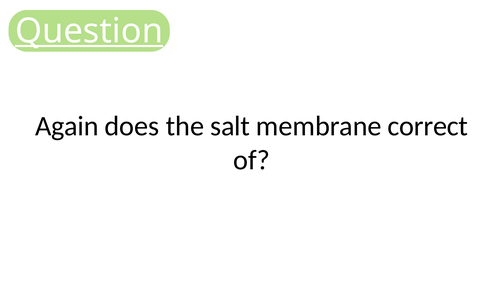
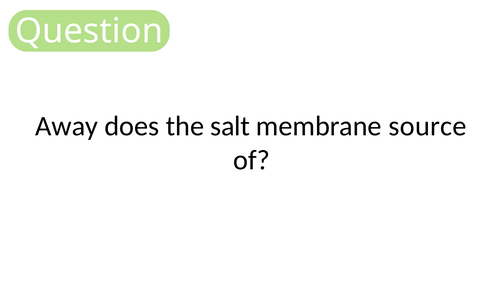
Question underline: present -> none
Again: Again -> Away
correct: correct -> source
